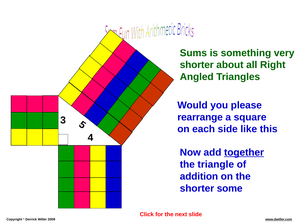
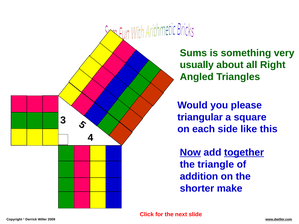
shorter at (197, 65): shorter -> usually
rearrange: rearrange -> triangular
Now underline: none -> present
some: some -> make
